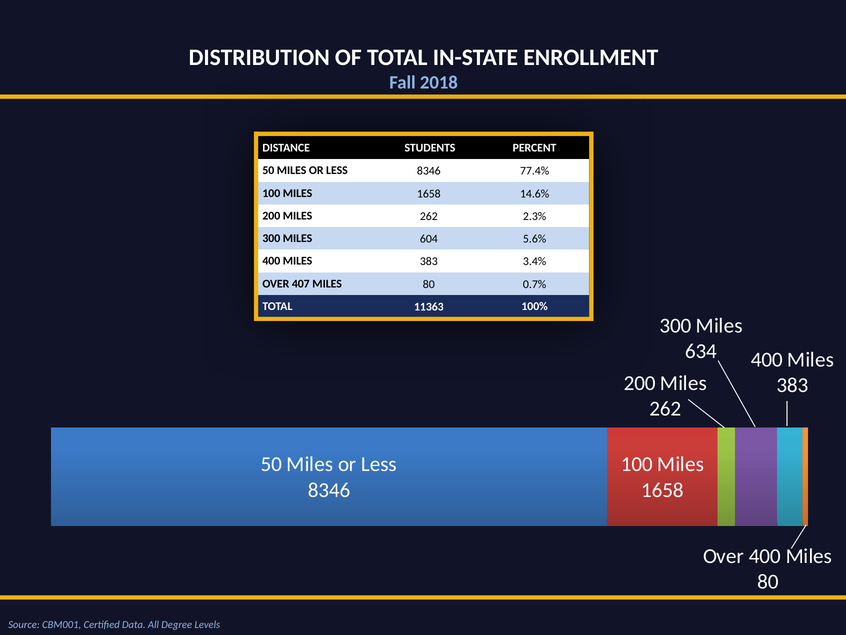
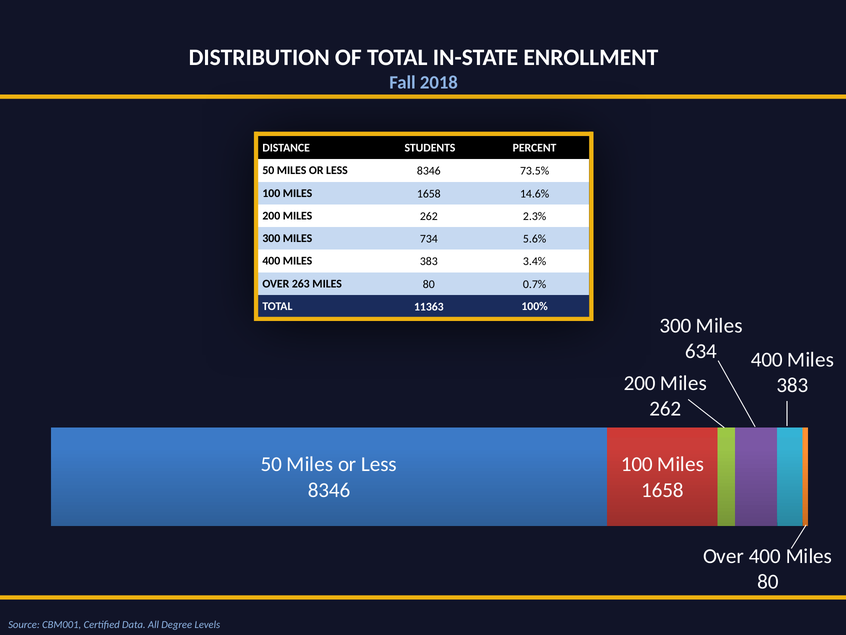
77.4%: 77.4% -> 73.5%
604: 604 -> 734
407: 407 -> 263
